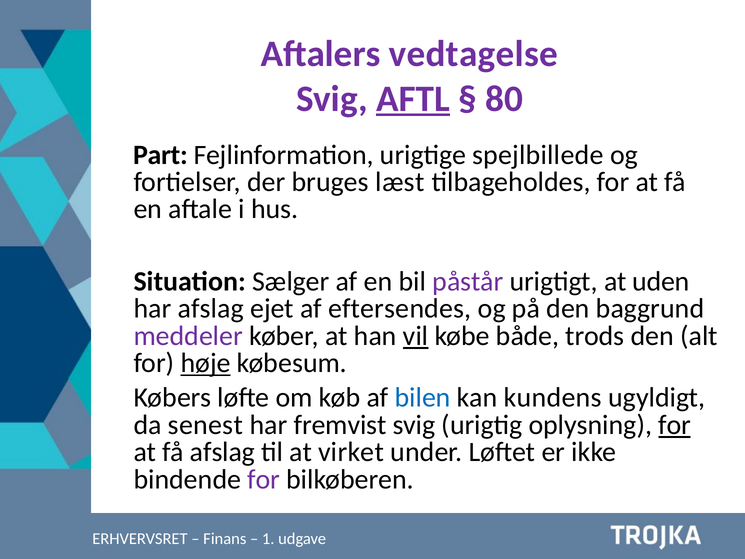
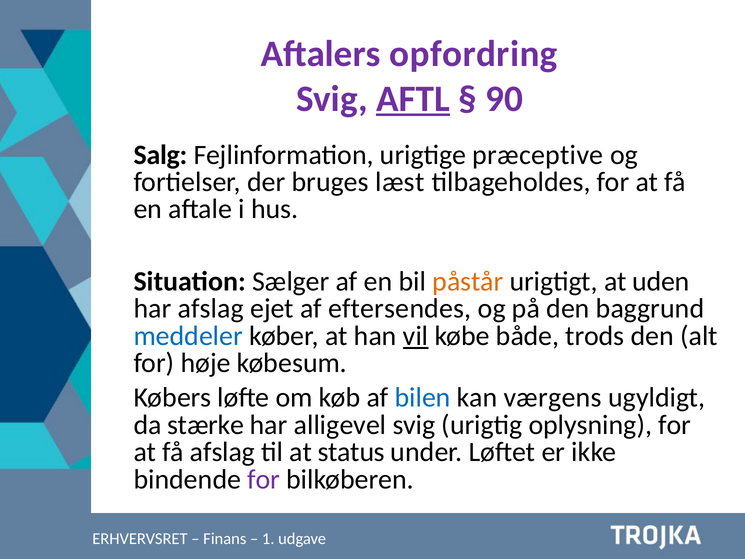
vedtagelse: vedtagelse -> opfordring
80: 80 -> 90
Part: Part -> Salg
spejlbillede: spejlbillede -> præceptive
påstår colour: purple -> orange
meddeler colour: purple -> blue
høje underline: present -> none
kundens: kundens -> værgens
senest: senest -> stærke
fremvist: fremvist -> alligevel
for at (675, 425) underline: present -> none
virket: virket -> status
